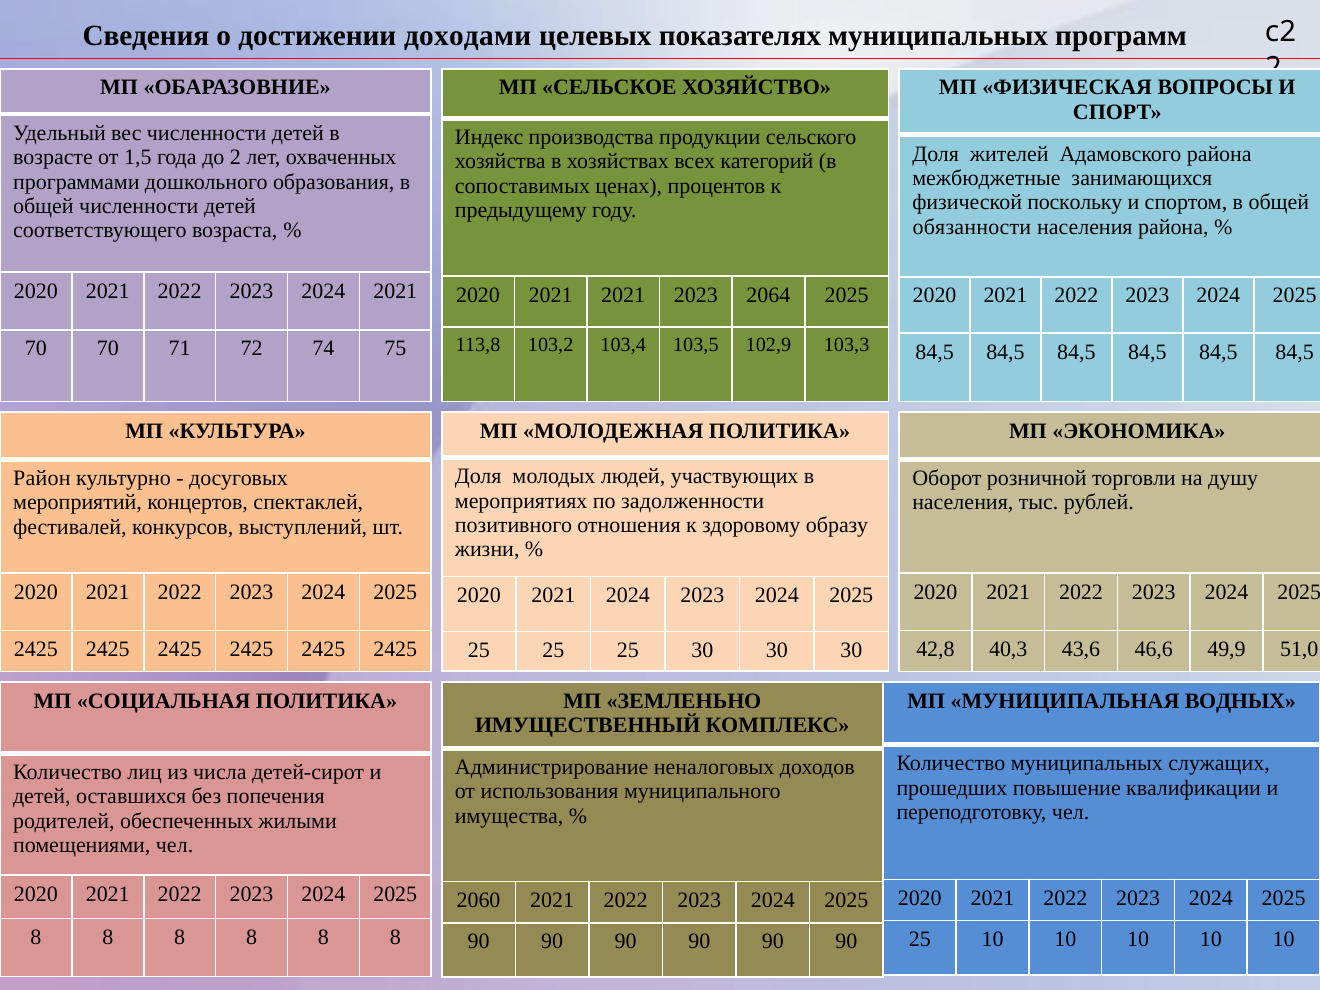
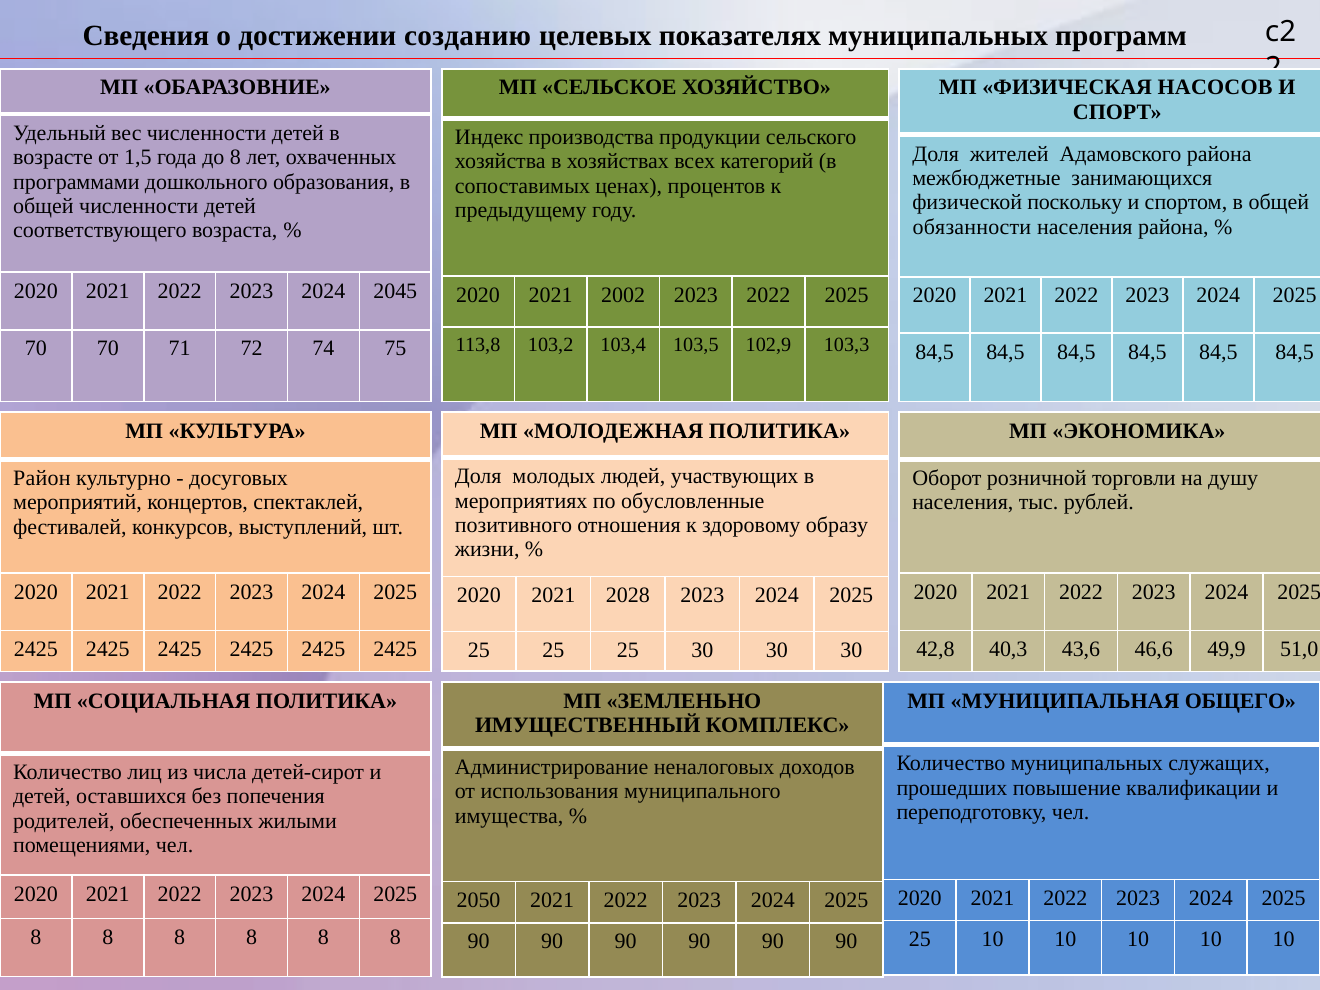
доходами: доходами -> созданию
ВОПРОСЫ: ВОПРОСЫ -> НАСОСОВ
до 2: 2 -> 8
2024 2021: 2021 -> 2045
2021 2021: 2021 -> 2002
2023 2064: 2064 -> 2022
задолженности: задолженности -> обусловленные
2021 2024: 2024 -> 2028
ВОДНЫХ: ВОДНЫХ -> ОБЩЕГО
2060: 2060 -> 2050
